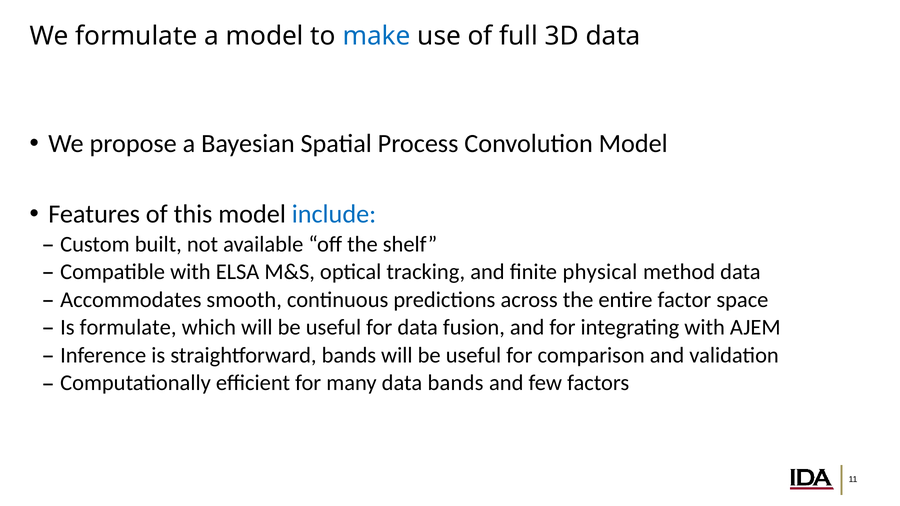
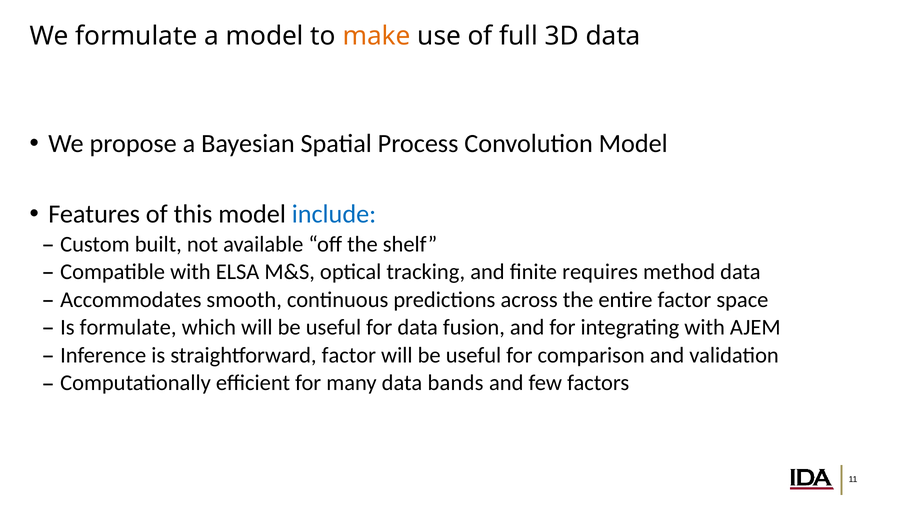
make colour: blue -> orange
physical: physical -> requires
straightforward bands: bands -> factor
